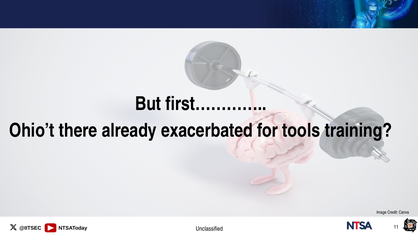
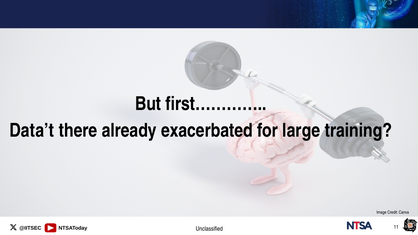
Ohio’t: Ohio’t -> Data’t
tools: tools -> large
